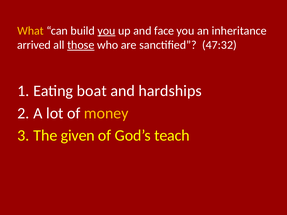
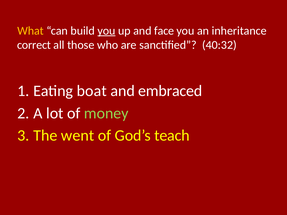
arrived: arrived -> correct
those underline: present -> none
47:32: 47:32 -> 40:32
hardships: hardships -> embraced
money colour: yellow -> light green
given: given -> went
